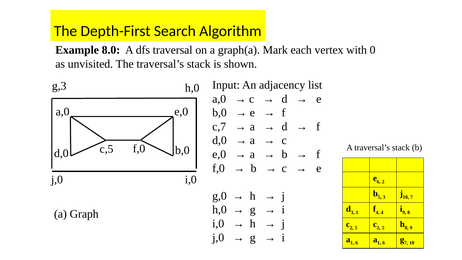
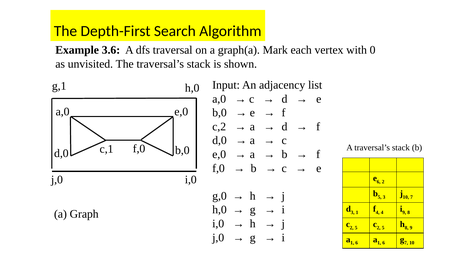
8.0: 8.0 -> 3.6
g,3: g,3 -> g,1
c,7: c,7 -> c,2
c,5: c,5 -> c,1
